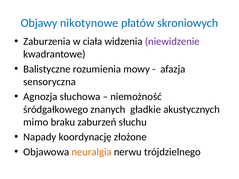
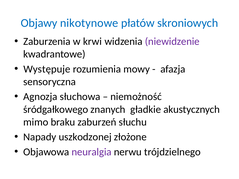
ciała: ciała -> krwi
Balistyczne: Balistyczne -> Występuje
koordynację: koordynację -> uszkodzonej
neuralgia colour: orange -> purple
